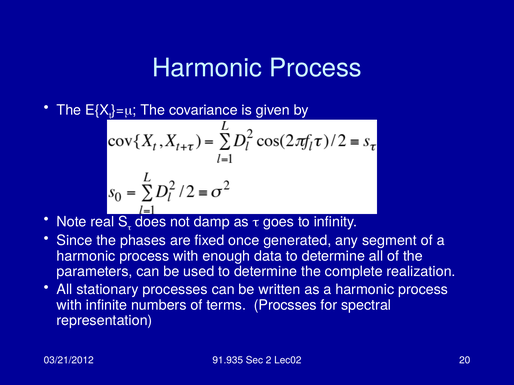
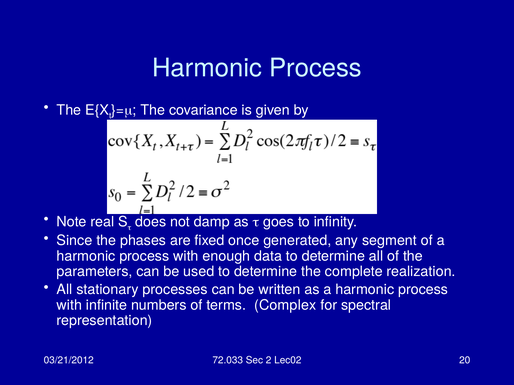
Procsses: Procsses -> Complex
91.935: 91.935 -> 72.033
